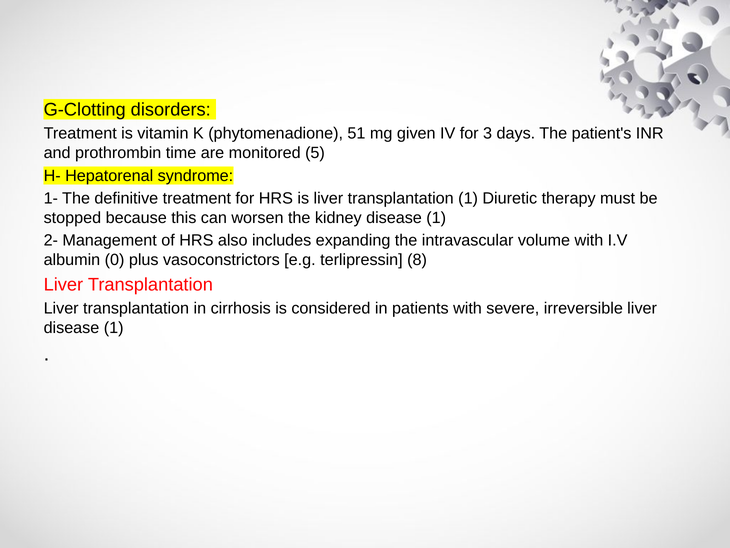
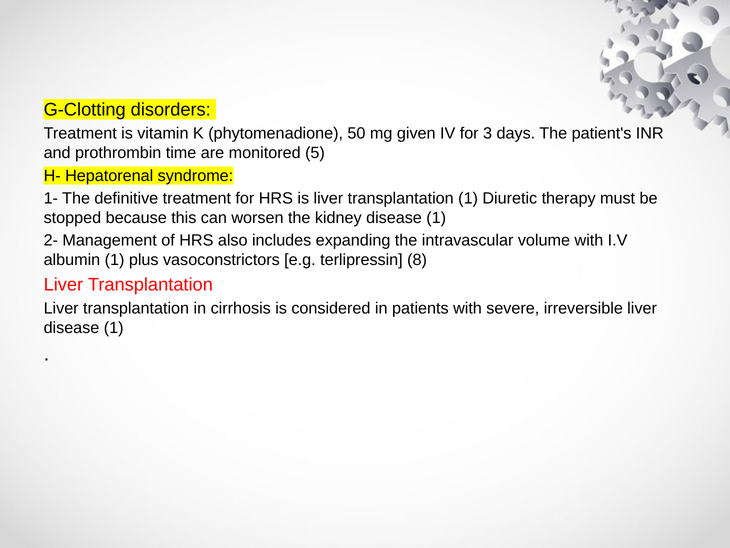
51: 51 -> 50
albumin 0: 0 -> 1
